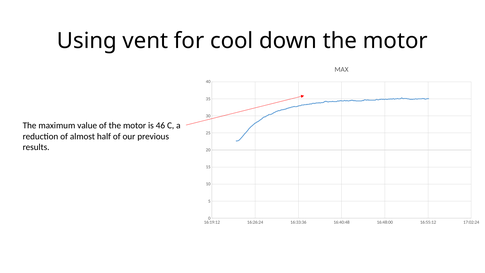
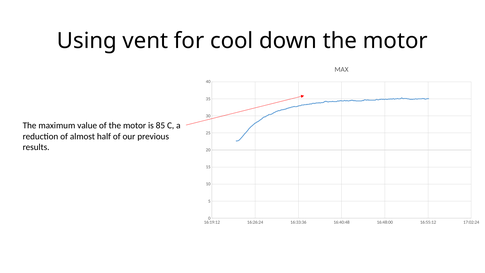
46: 46 -> 85
